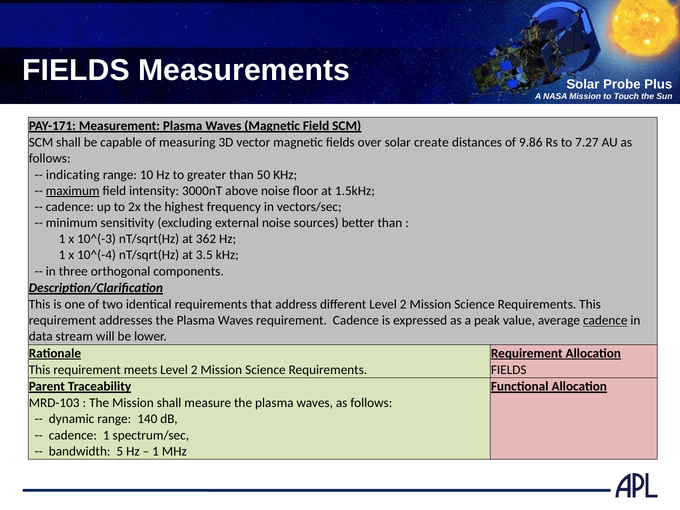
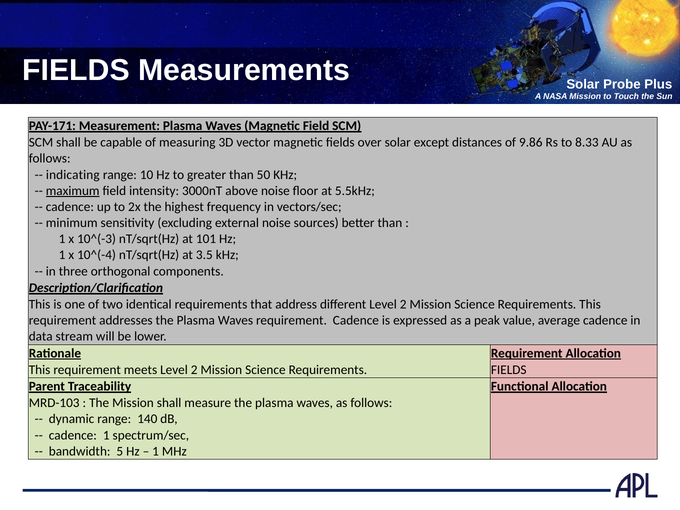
create: create -> except
7.27: 7.27 -> 8.33
1.5kHz: 1.5kHz -> 5.5kHz
362: 362 -> 101
cadence at (605, 321) underline: present -> none
